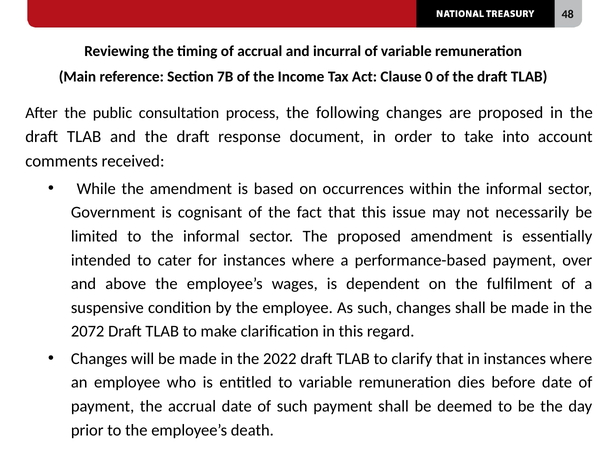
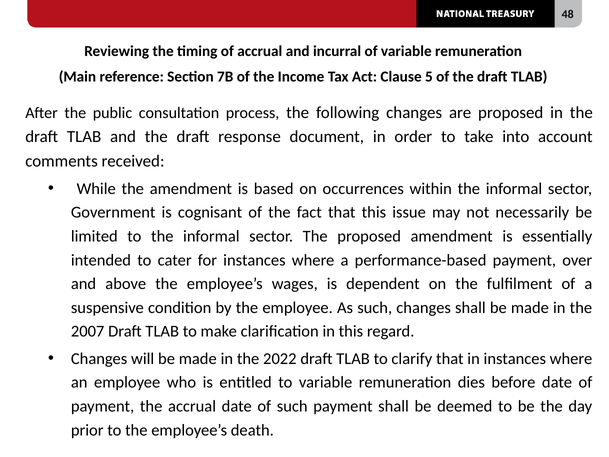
0: 0 -> 5
2072: 2072 -> 2007
